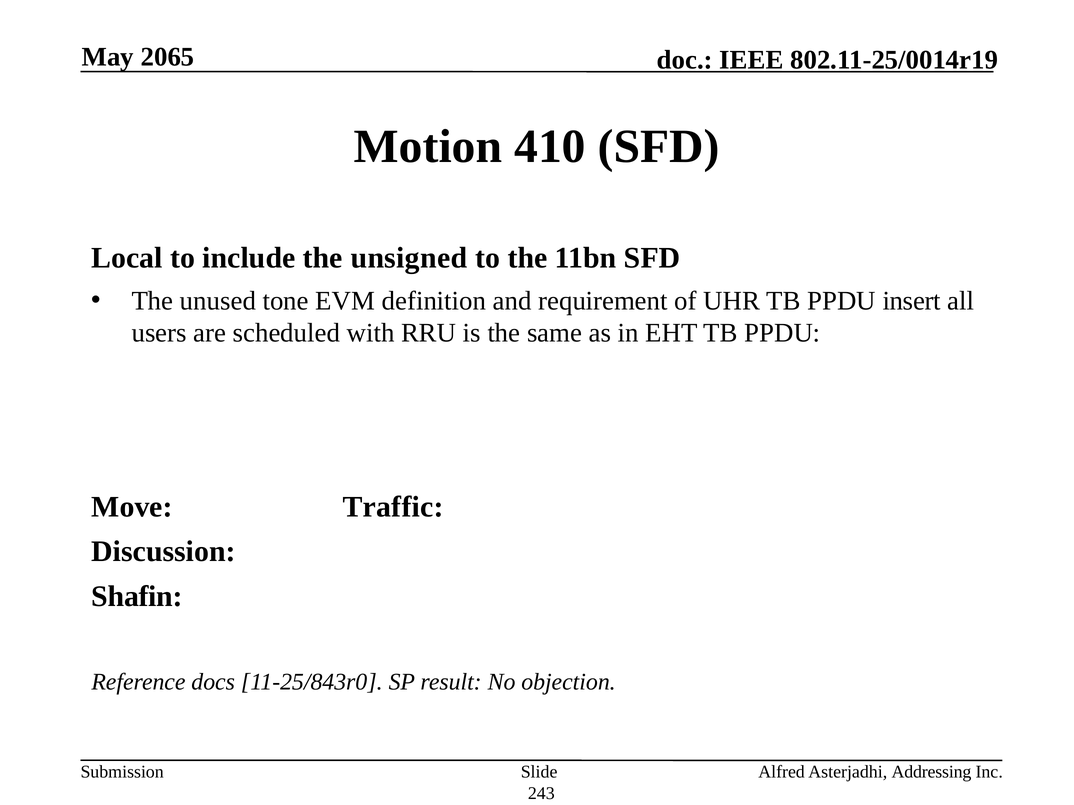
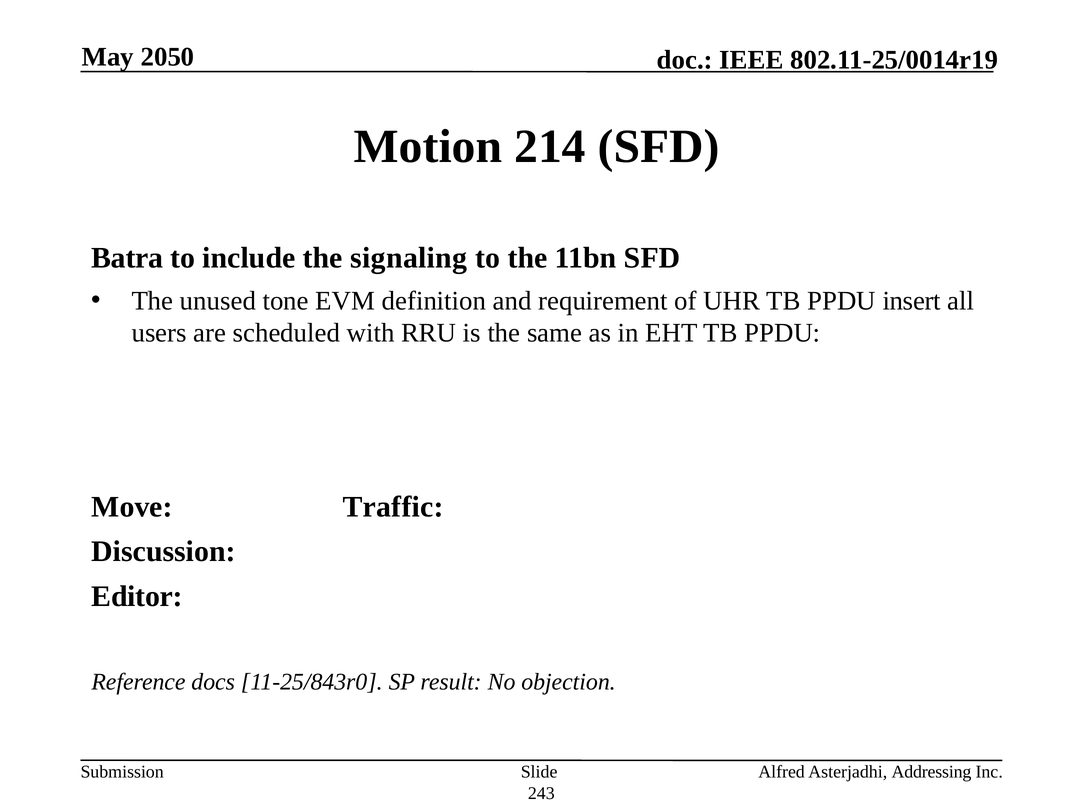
2065: 2065 -> 2050
410: 410 -> 214
Local: Local -> Batra
unsigned: unsigned -> signaling
Shafin: Shafin -> Editor
